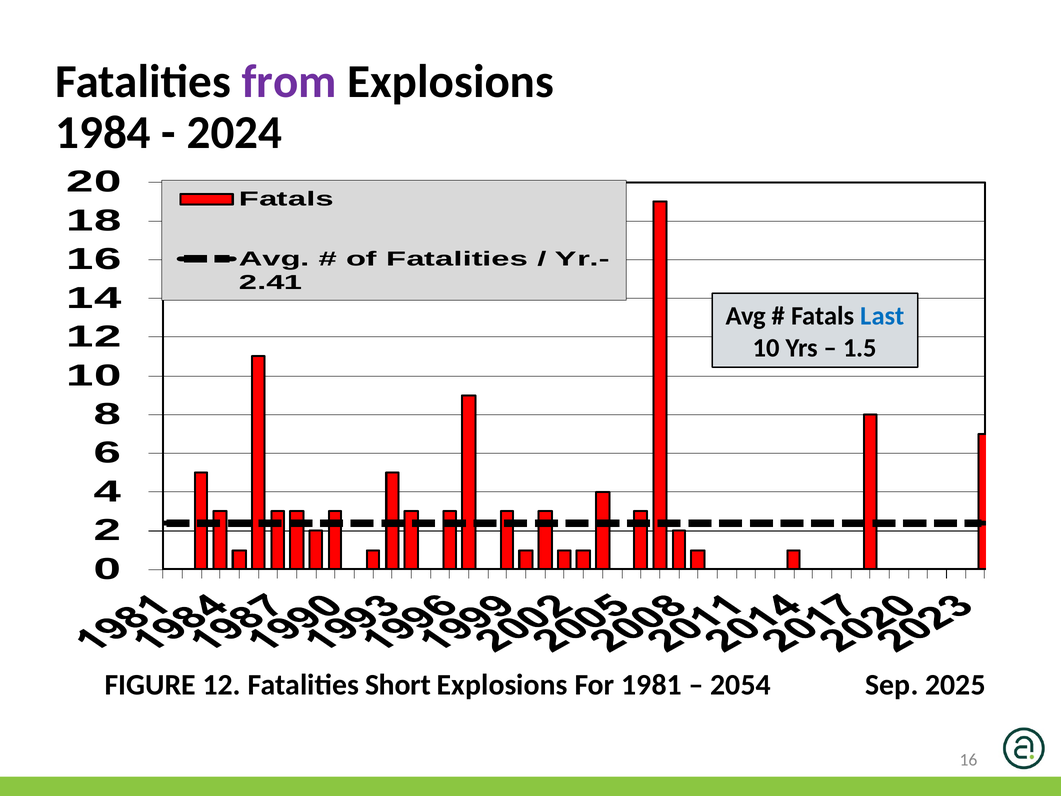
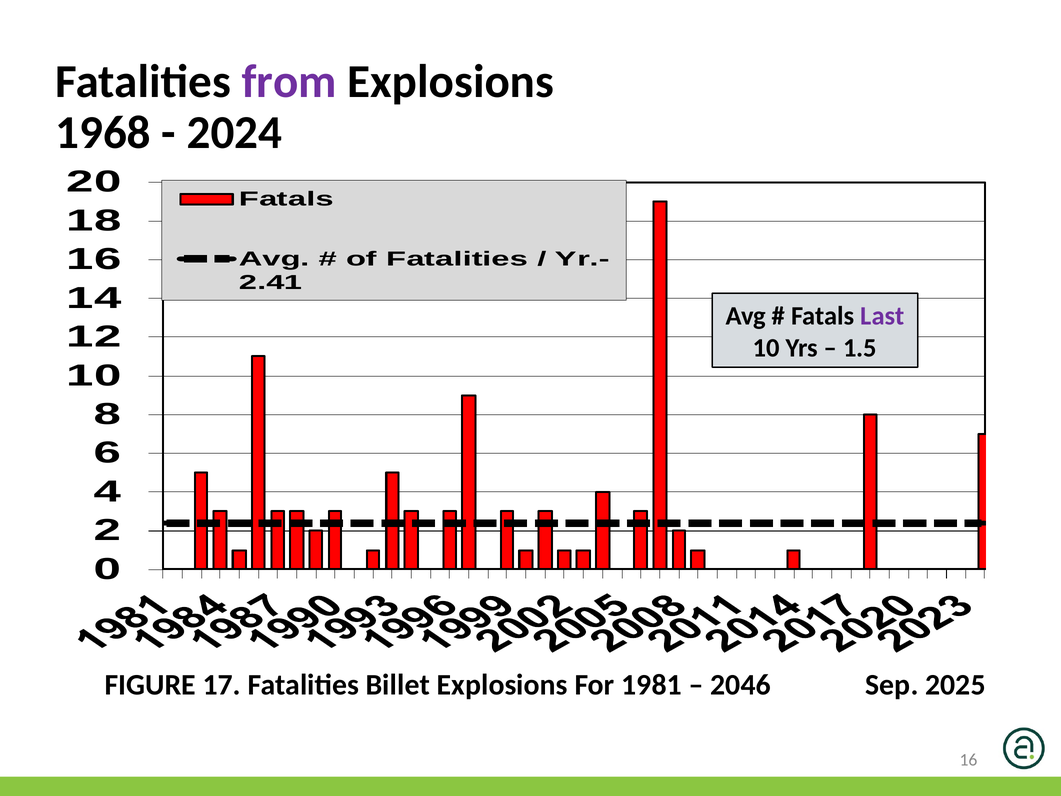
1984: 1984 -> 1968
Last colour: blue -> purple
FIGURE 12: 12 -> 17
Short: Short -> Billet
2054: 2054 -> 2046
